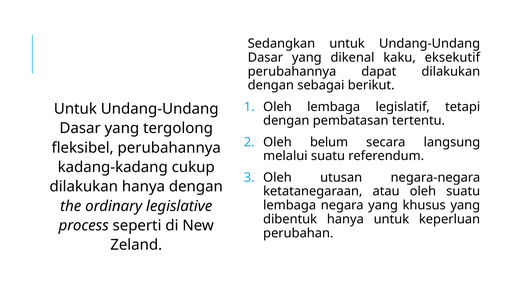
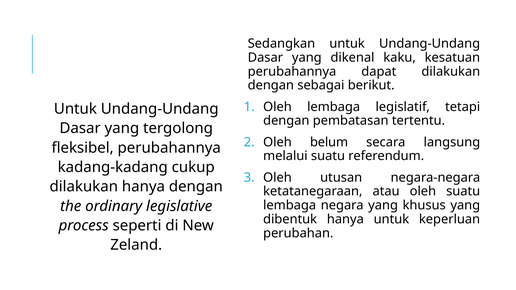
eksekutif: eksekutif -> kesatuan
